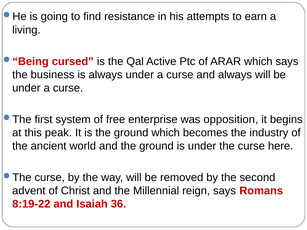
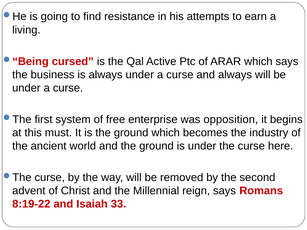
peak: peak -> must
36: 36 -> 33
